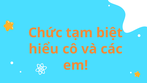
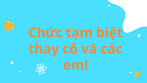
hiểu: hiểu -> thay
